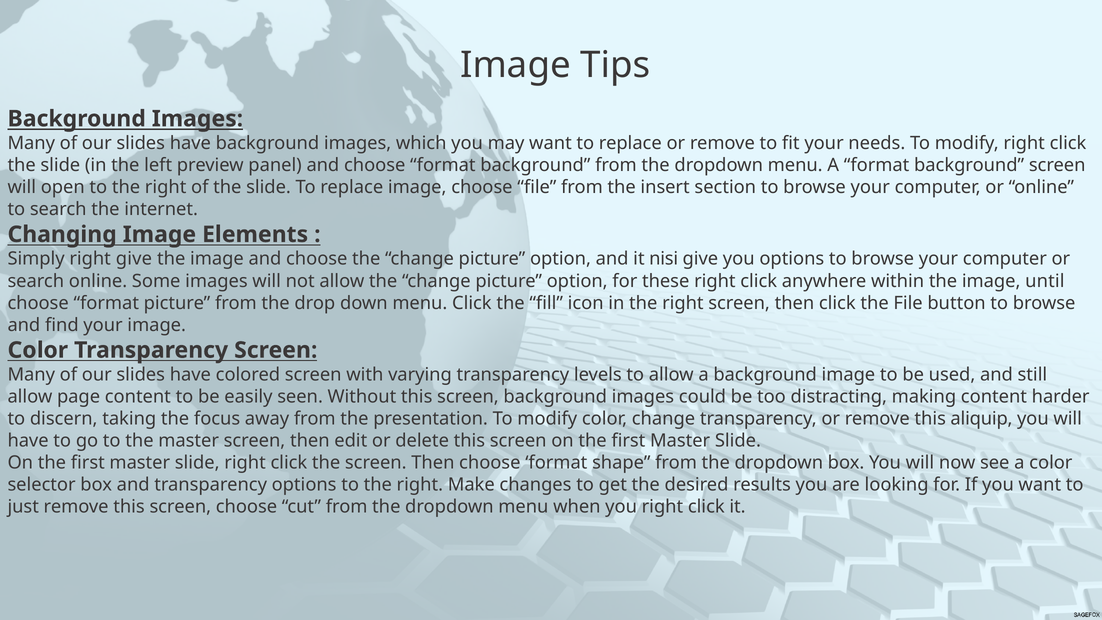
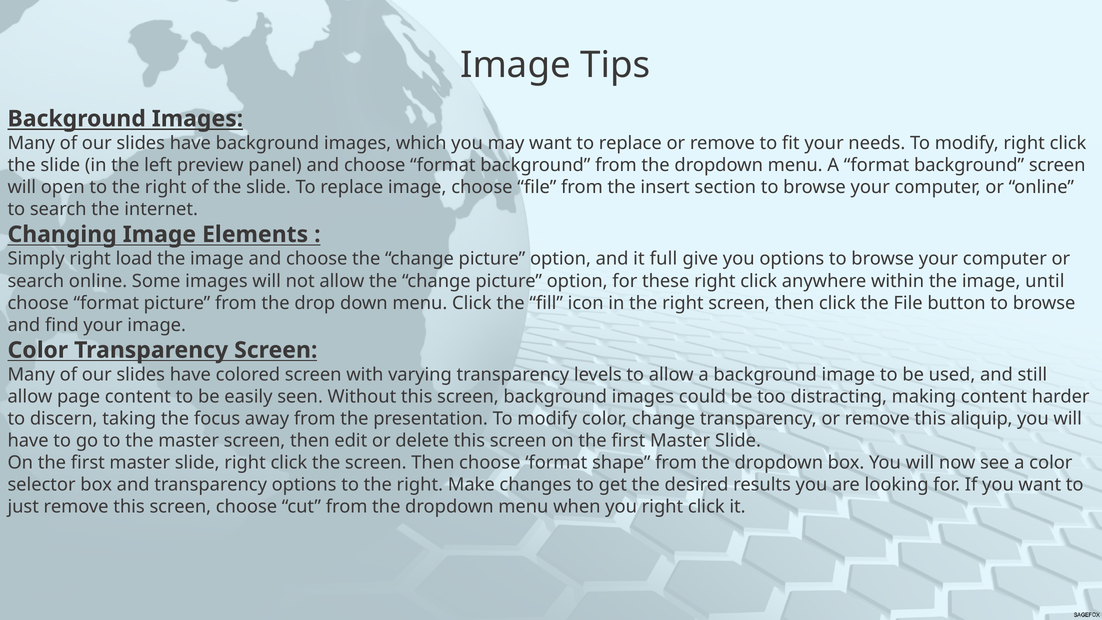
right give: give -> load
nisi: nisi -> full
